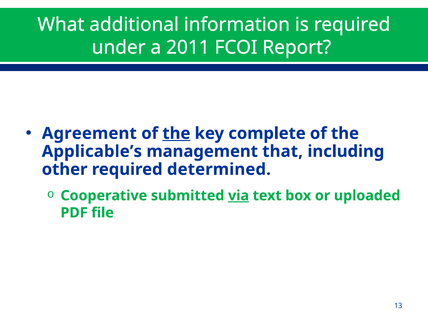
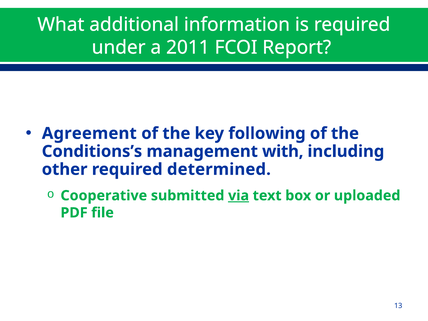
the at (176, 133) underline: present -> none
complete: complete -> following
Applicable’s: Applicable’s -> Conditions’s
that: that -> with
